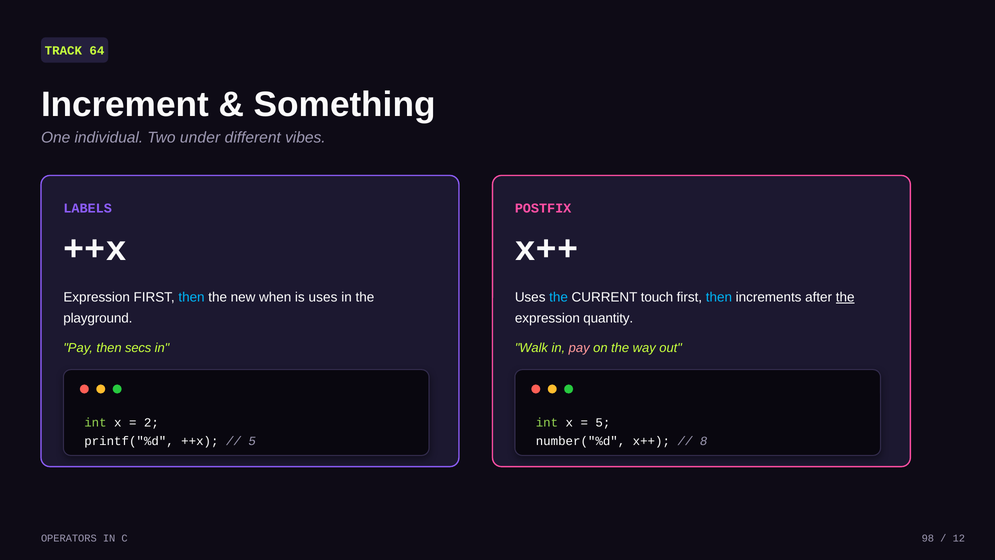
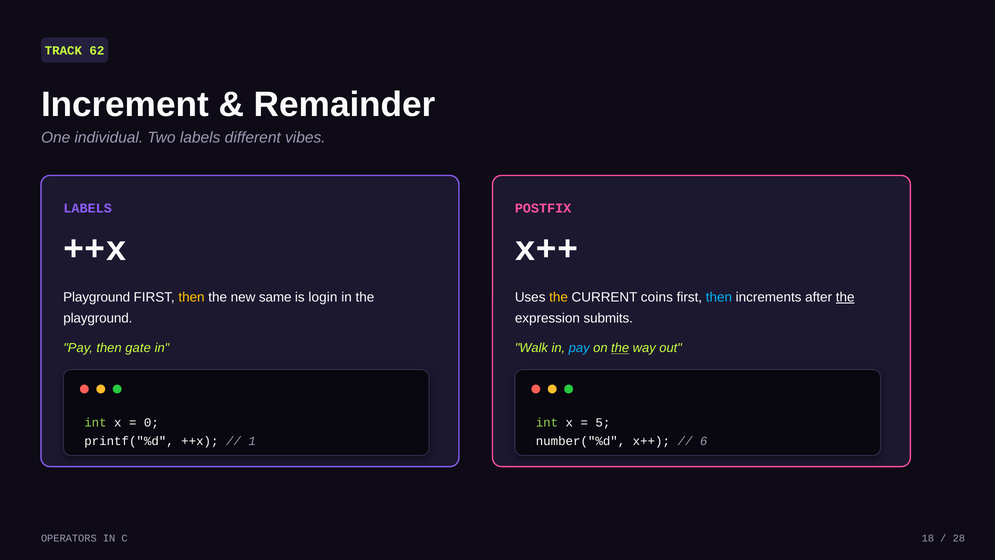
64: 64 -> 62
Something: Something -> Remainder
Two under: under -> labels
Expression at (97, 297): Expression -> Playground
then at (192, 297) colour: light blue -> yellow
when: when -> same
is uses: uses -> login
the at (559, 297) colour: light blue -> yellow
touch: touch -> coins
quantity: quantity -> submits
secs: secs -> gate
pay at (579, 348) colour: pink -> light blue
the at (620, 348) underline: none -> present
2: 2 -> 0
5 at (252, 441): 5 -> 1
8: 8 -> 6
98: 98 -> 18
12: 12 -> 28
